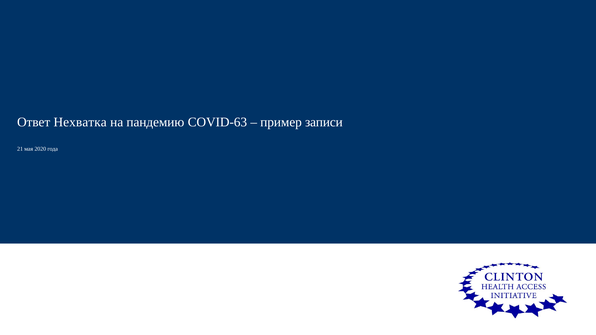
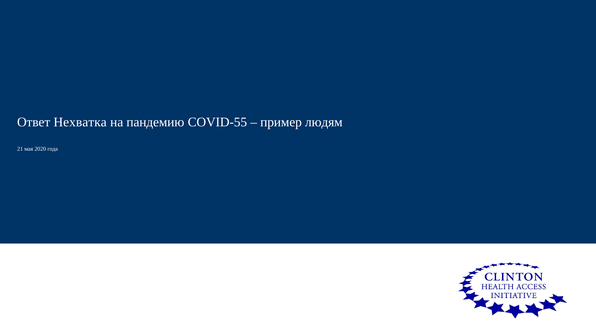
COVID-63: COVID-63 -> COVID-55
записи: записи -> людям
